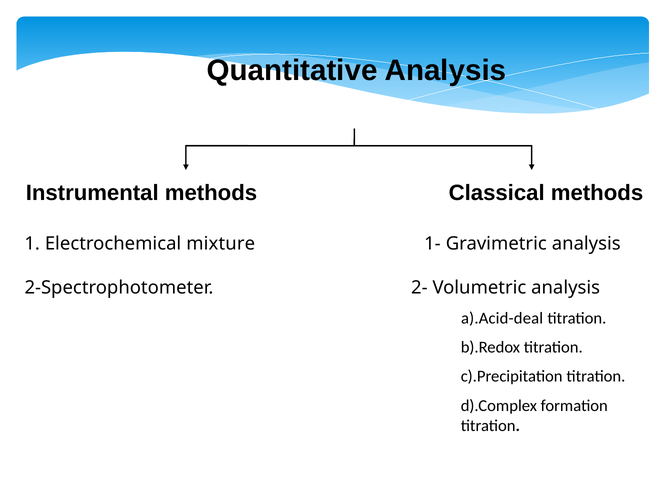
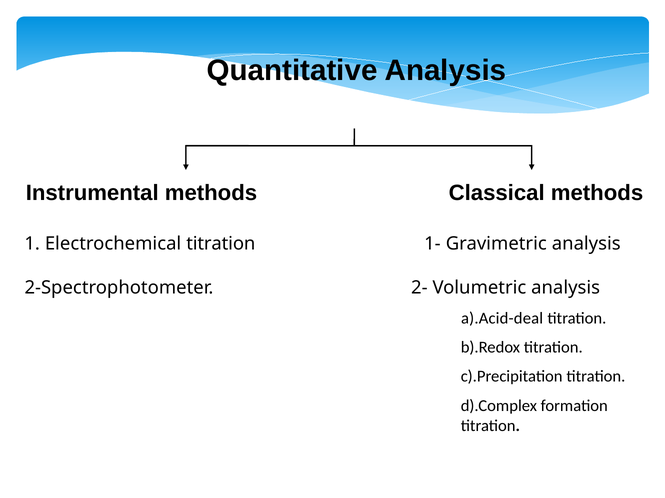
Electrochemical mixture: mixture -> titration
